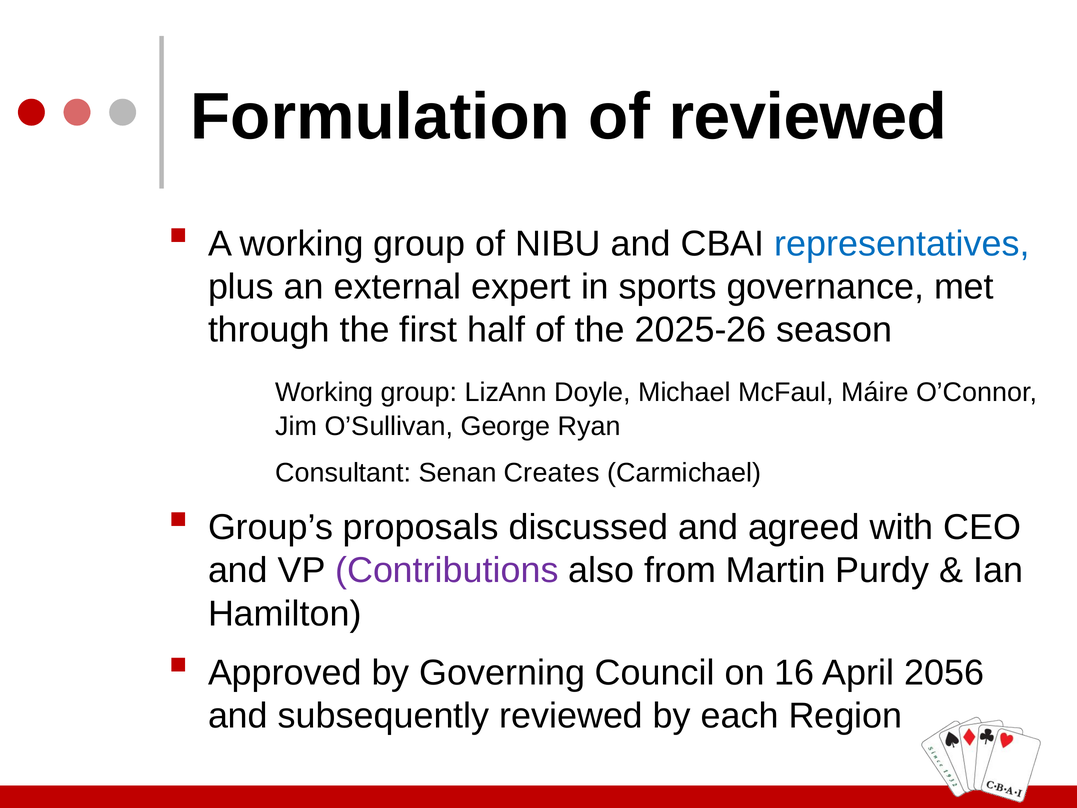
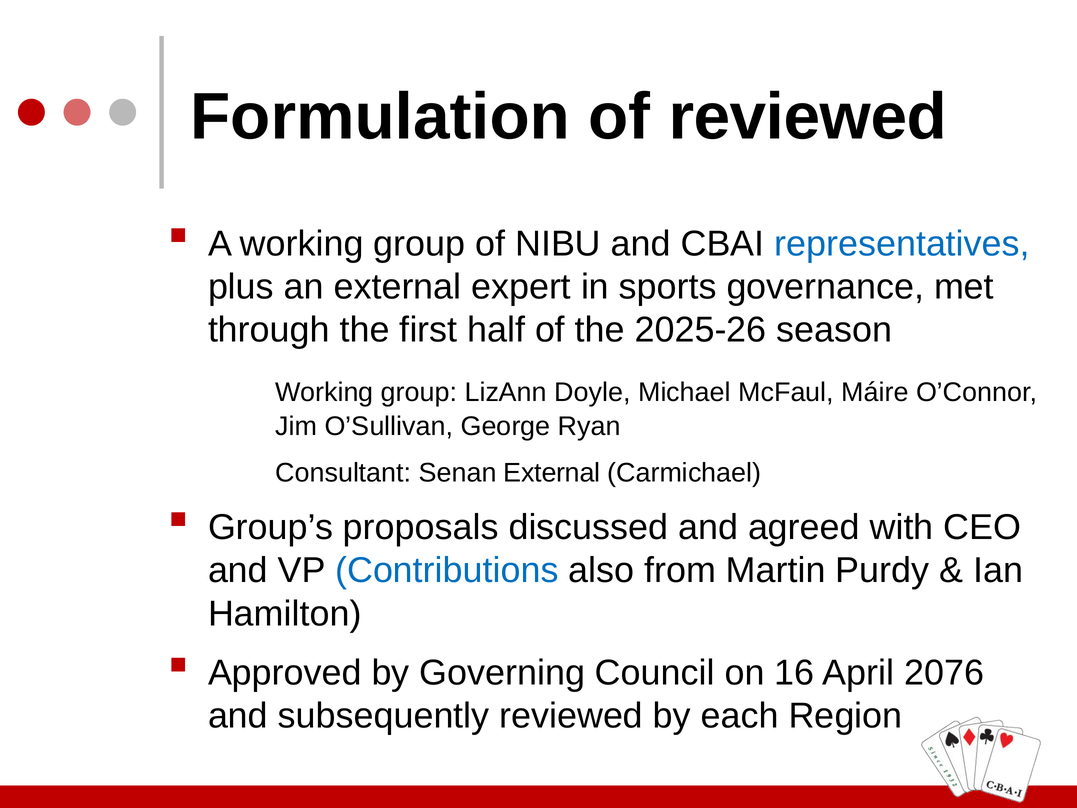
Senan Creates: Creates -> External
Contributions colour: purple -> blue
2056: 2056 -> 2076
